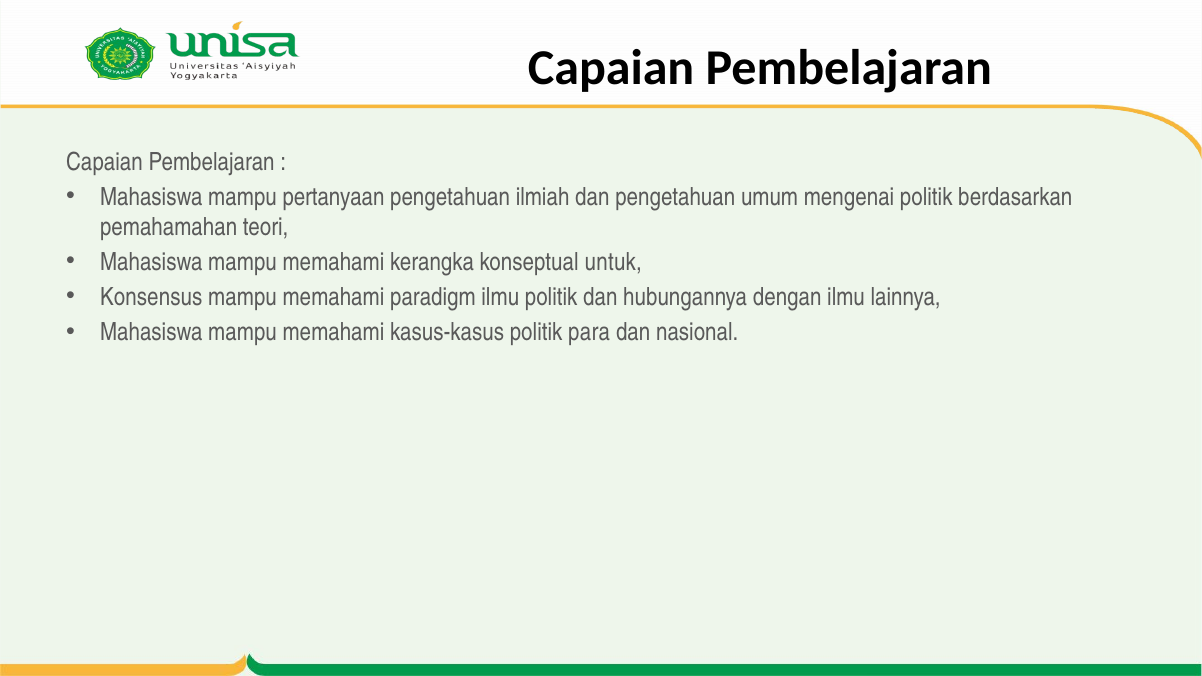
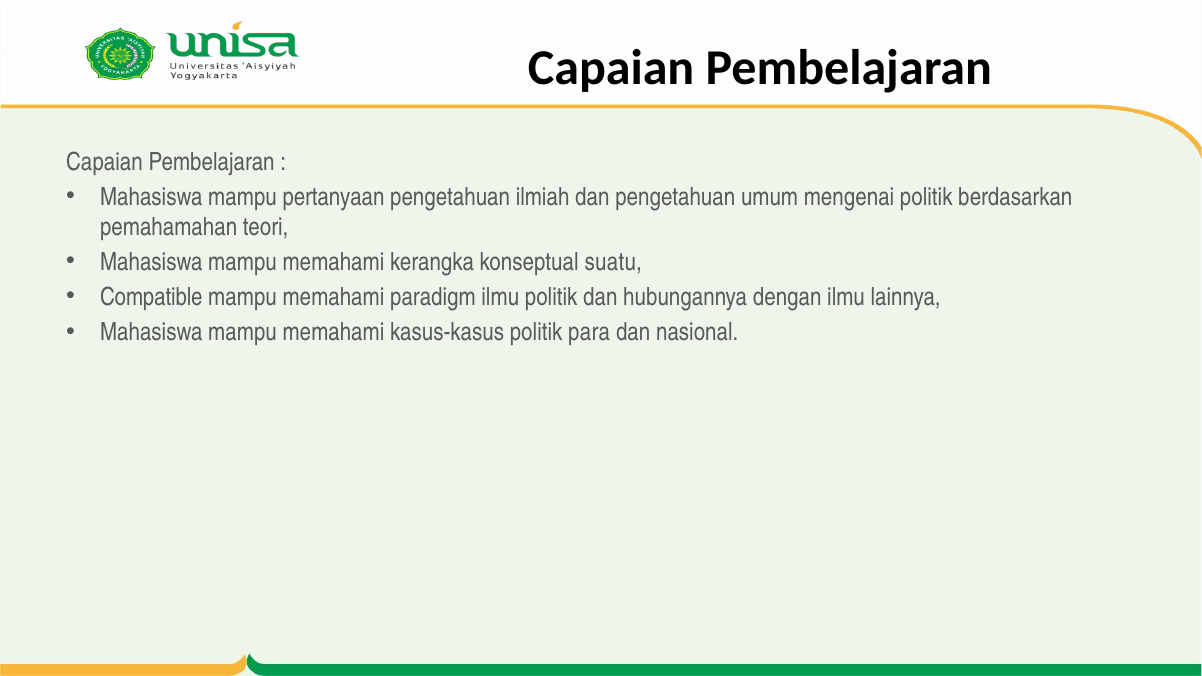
untuk: untuk -> suatu
Konsensus: Konsensus -> Compatible
